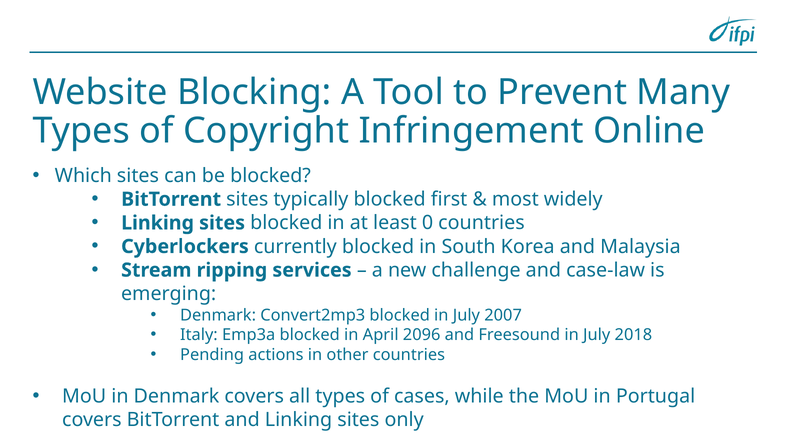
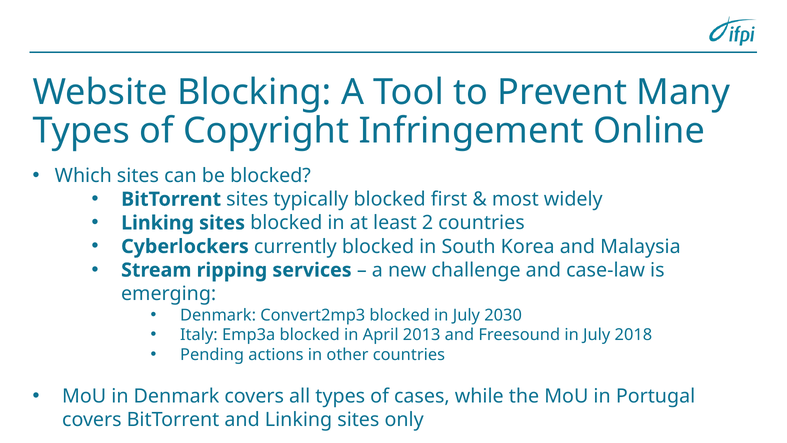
0: 0 -> 2
2007: 2007 -> 2030
2096: 2096 -> 2013
